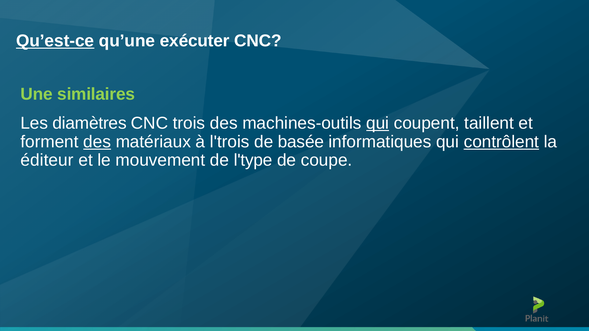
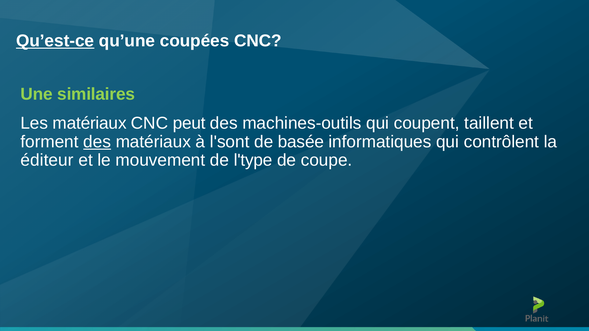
exécuter: exécuter -> coupées
Les diamètres: diamètres -> matériaux
trois: trois -> peut
qui at (378, 123) underline: present -> none
l'trois: l'trois -> l'sont
contrôlent underline: present -> none
